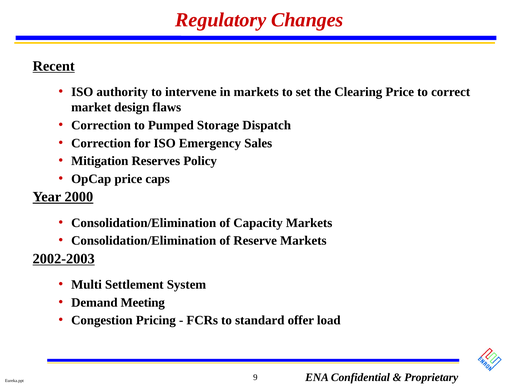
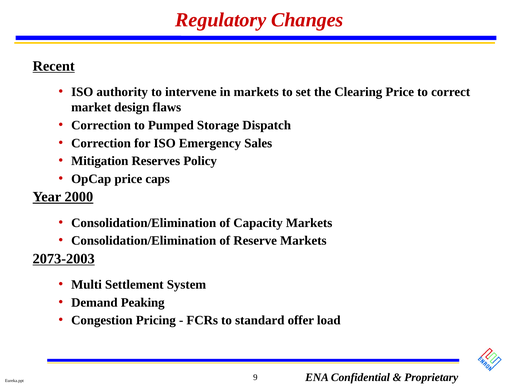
2002-2003: 2002-2003 -> 2073-2003
Meeting: Meeting -> Peaking
